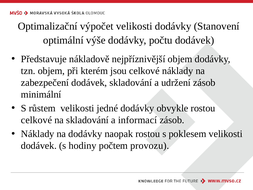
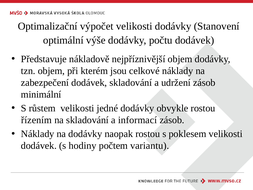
celkové at (36, 120): celkové -> řízením
provozu: provozu -> variantu
